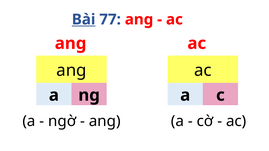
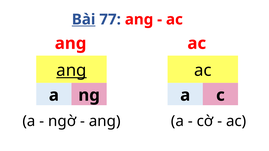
ang at (71, 71) underline: none -> present
